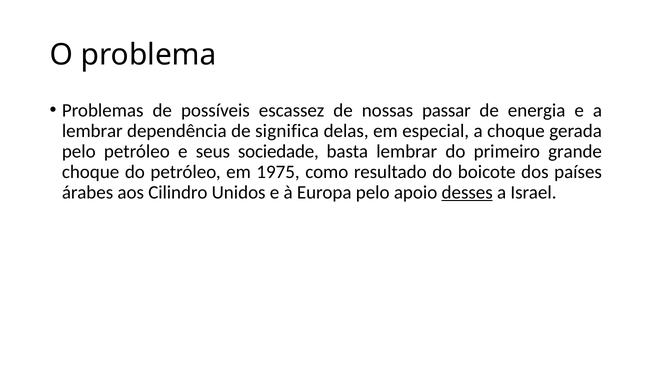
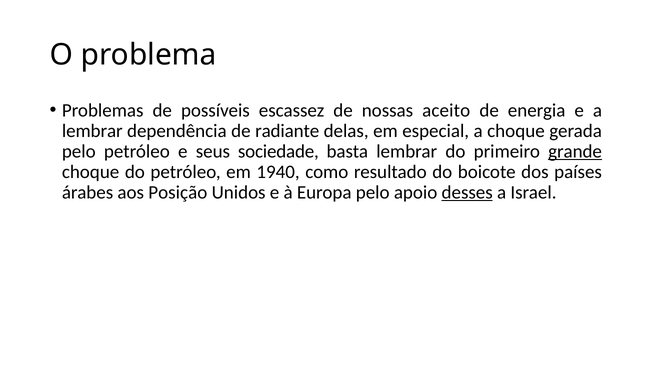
passar: passar -> aceito
significa: significa -> radiante
grande underline: none -> present
1975: 1975 -> 1940
Cilindro: Cilindro -> Posição
